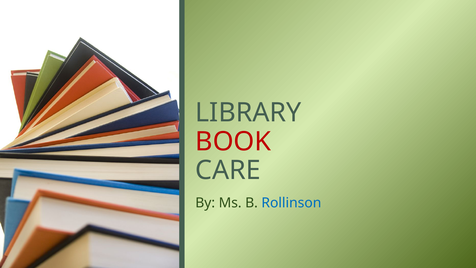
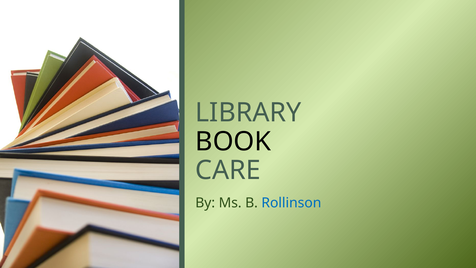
BOOK colour: red -> black
